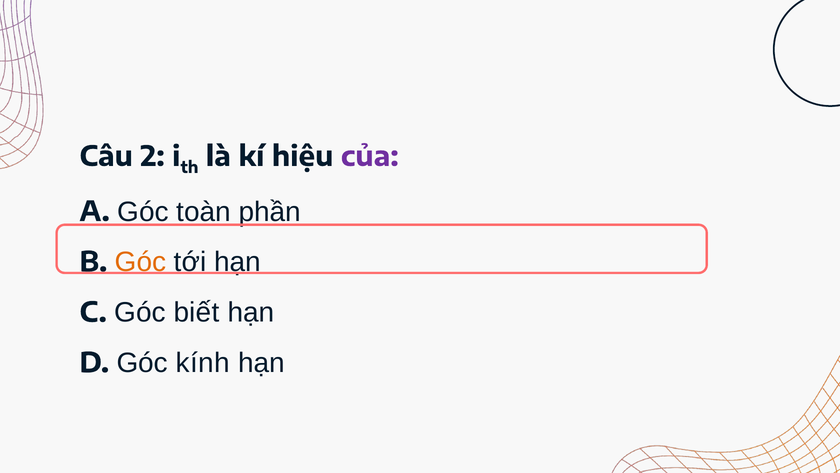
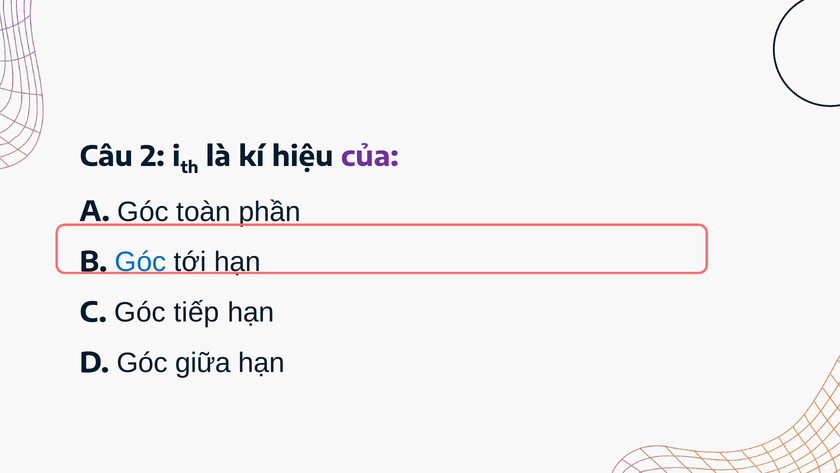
Góc at (140, 262) colour: orange -> blue
biết: biết -> tiếp
kính: kính -> giữa
